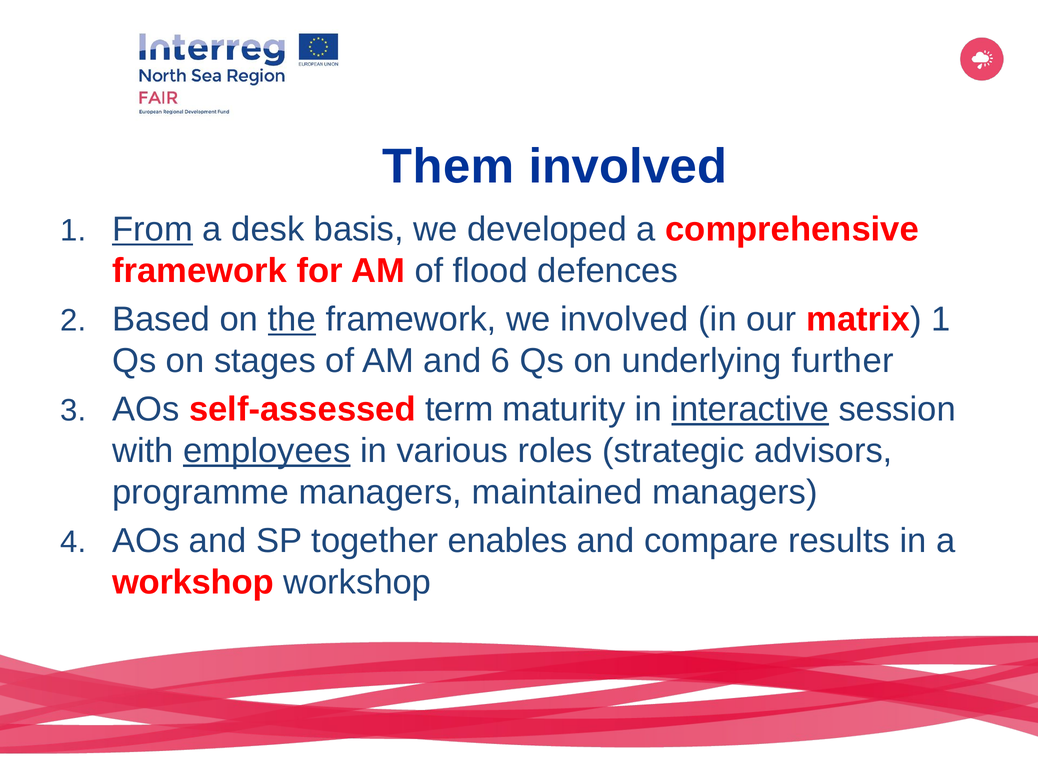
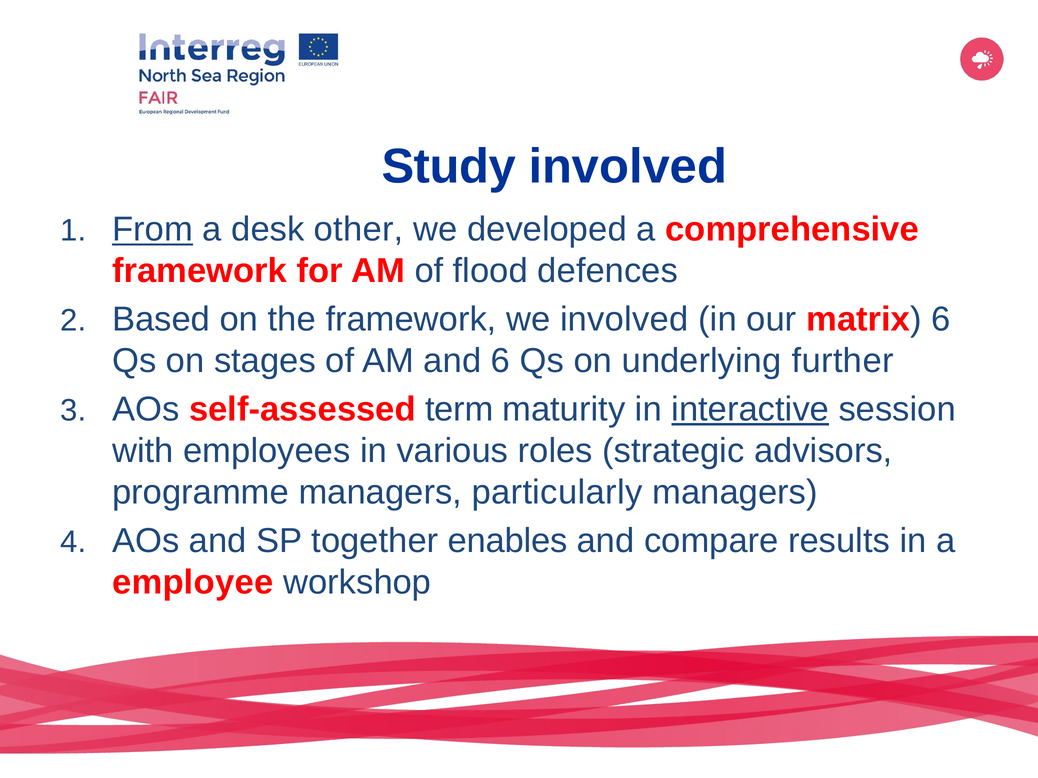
Them: Them -> Study
basis: basis -> other
the underline: present -> none
matrix 1: 1 -> 6
employees underline: present -> none
maintained: maintained -> particularly
workshop at (193, 583): workshop -> employee
